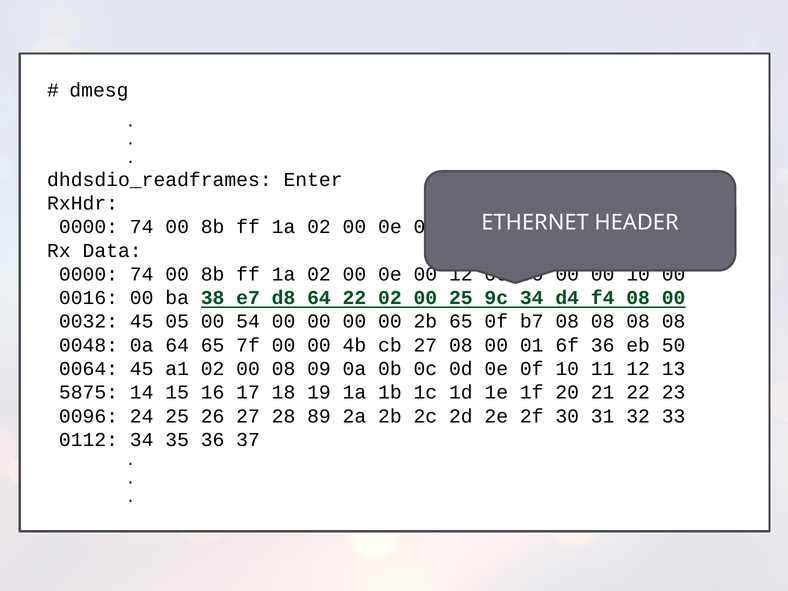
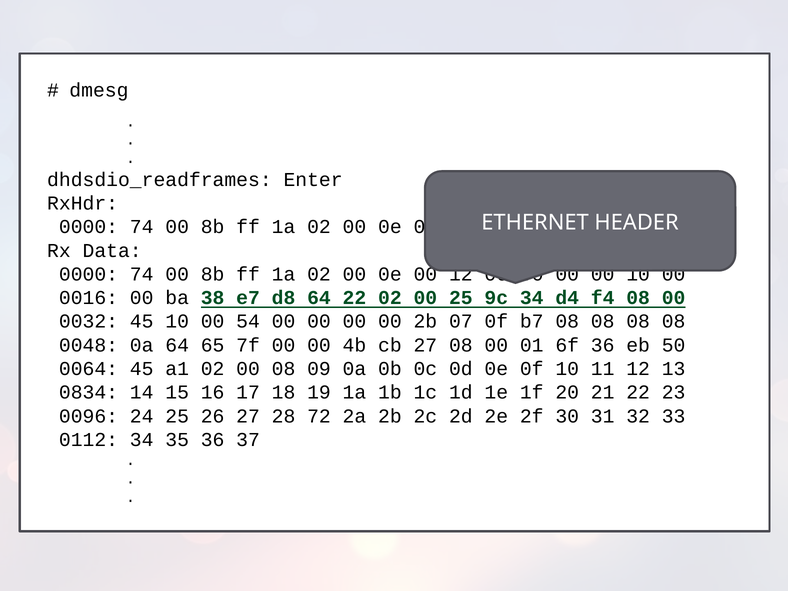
45 05: 05 -> 10
2b 65: 65 -> 07
5875: 5875 -> 0834
89: 89 -> 72
